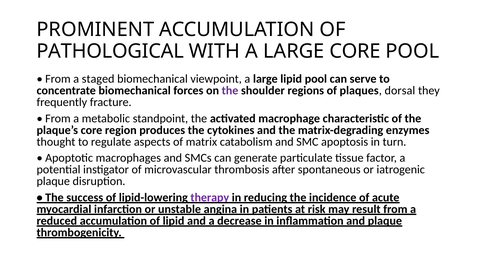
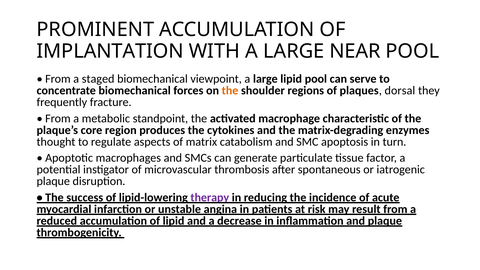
PATHOLOGICAL: PATHOLOGICAL -> IMPLANTATION
LARGE CORE: CORE -> NEAR
the at (230, 91) colour: purple -> orange
